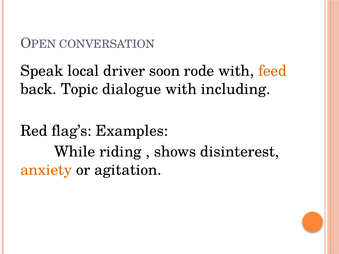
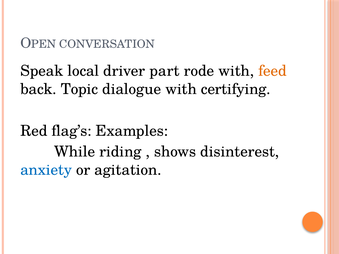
soon: soon -> part
including: including -> certifying
anxiety colour: orange -> blue
